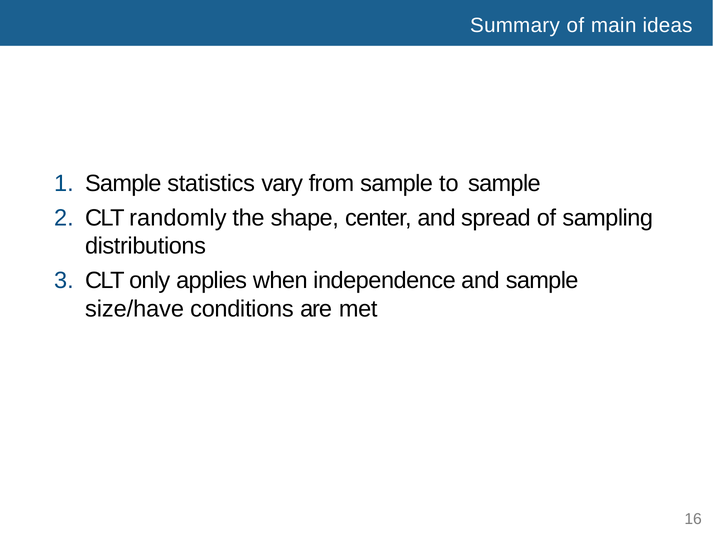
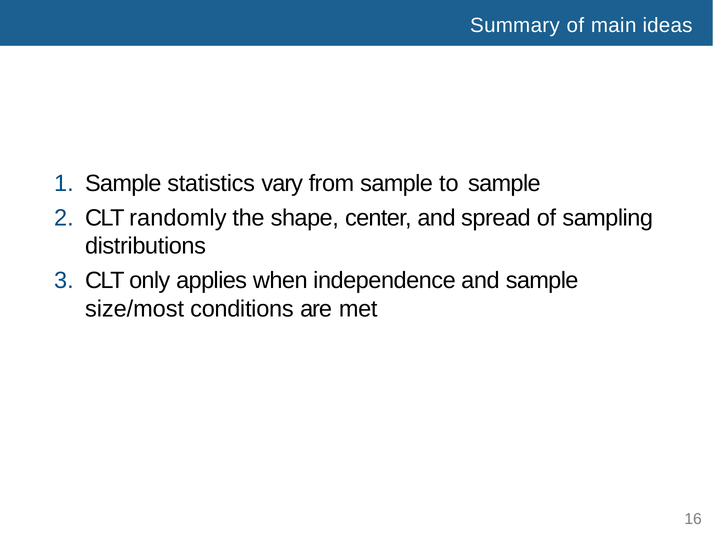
size/have: size/have -> size/most
